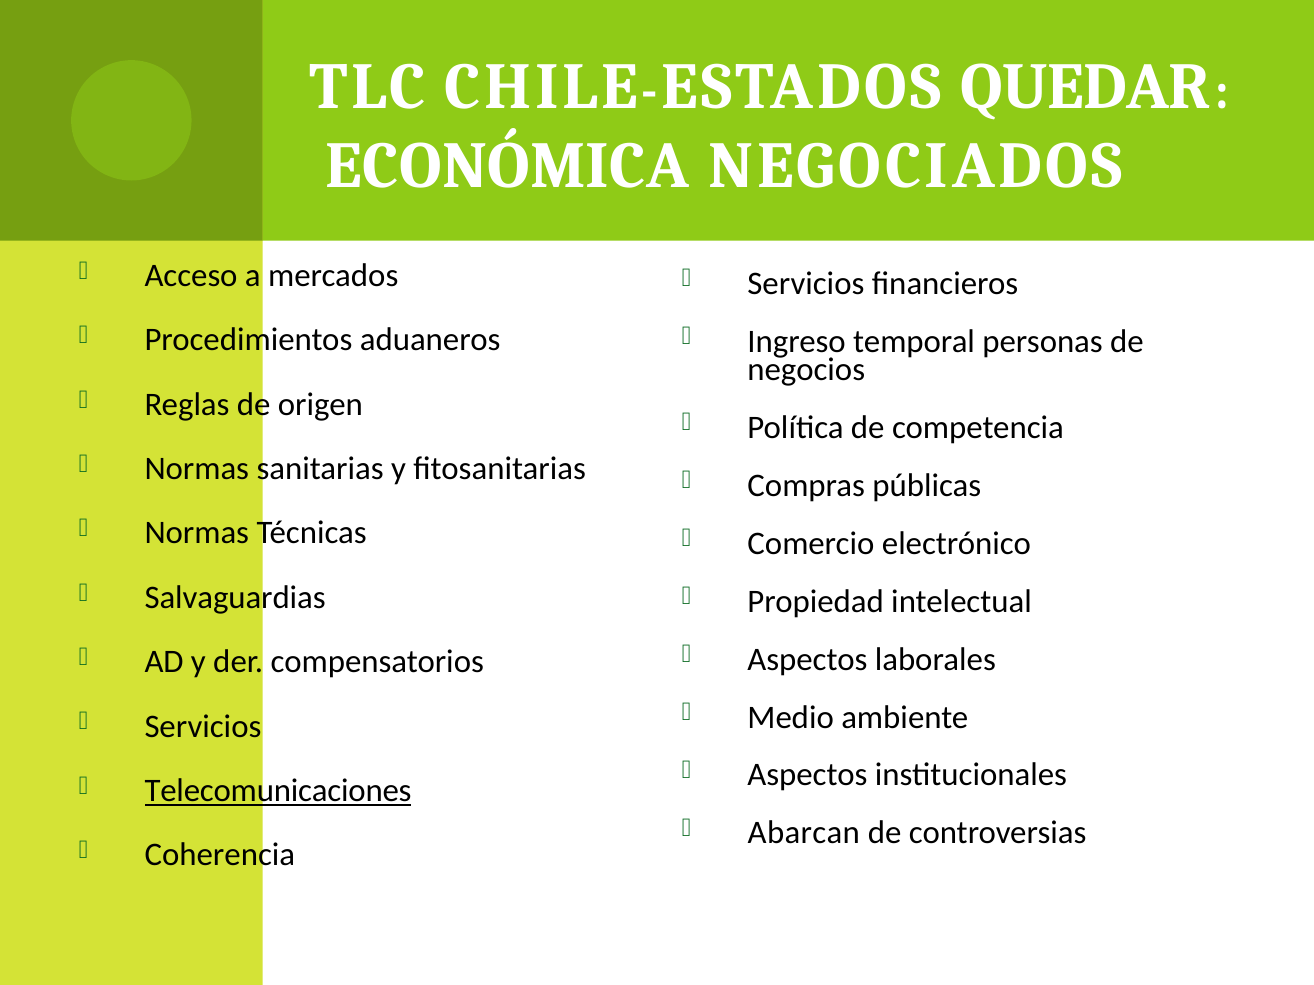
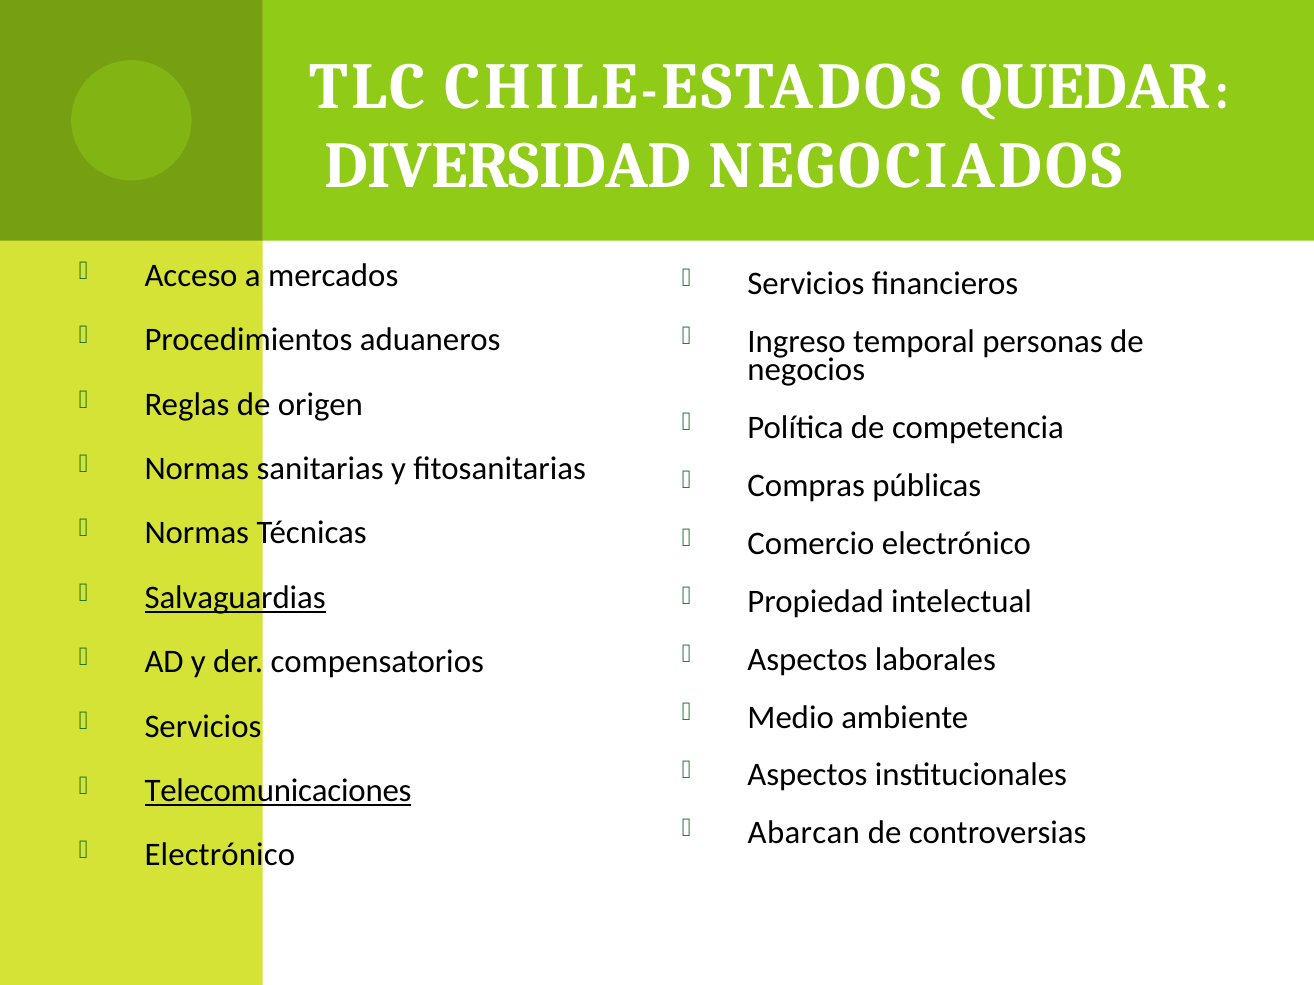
ECONÓMICA: ECONÓMICA -> DIVERSIDAD
Salvaguardias underline: none -> present
Coherencia at (220, 855): Coherencia -> Electrónico
